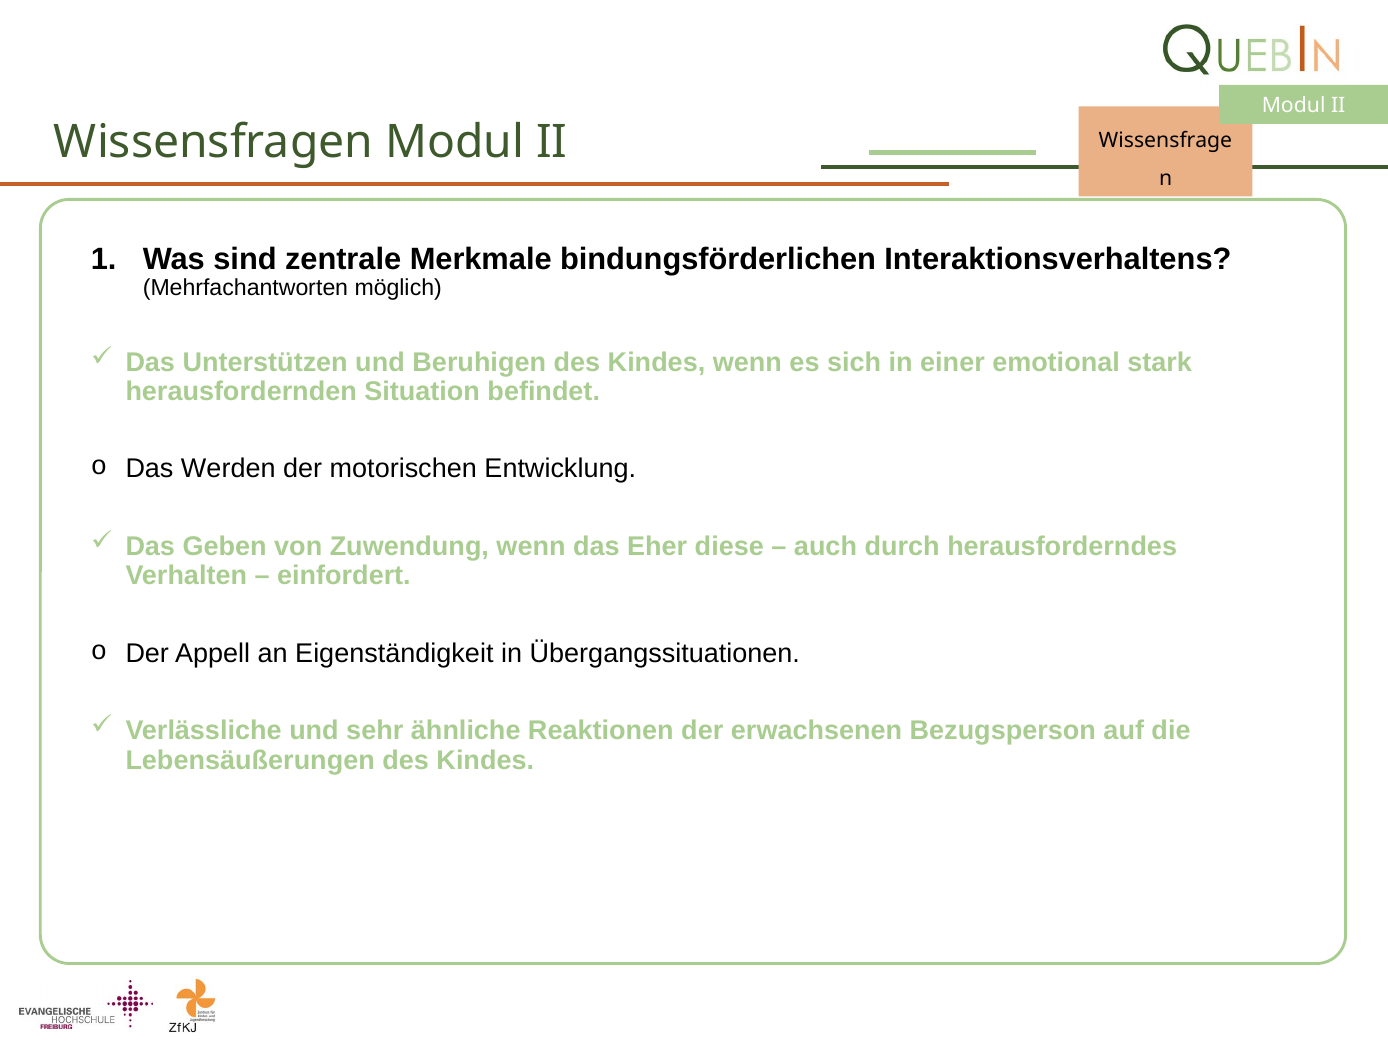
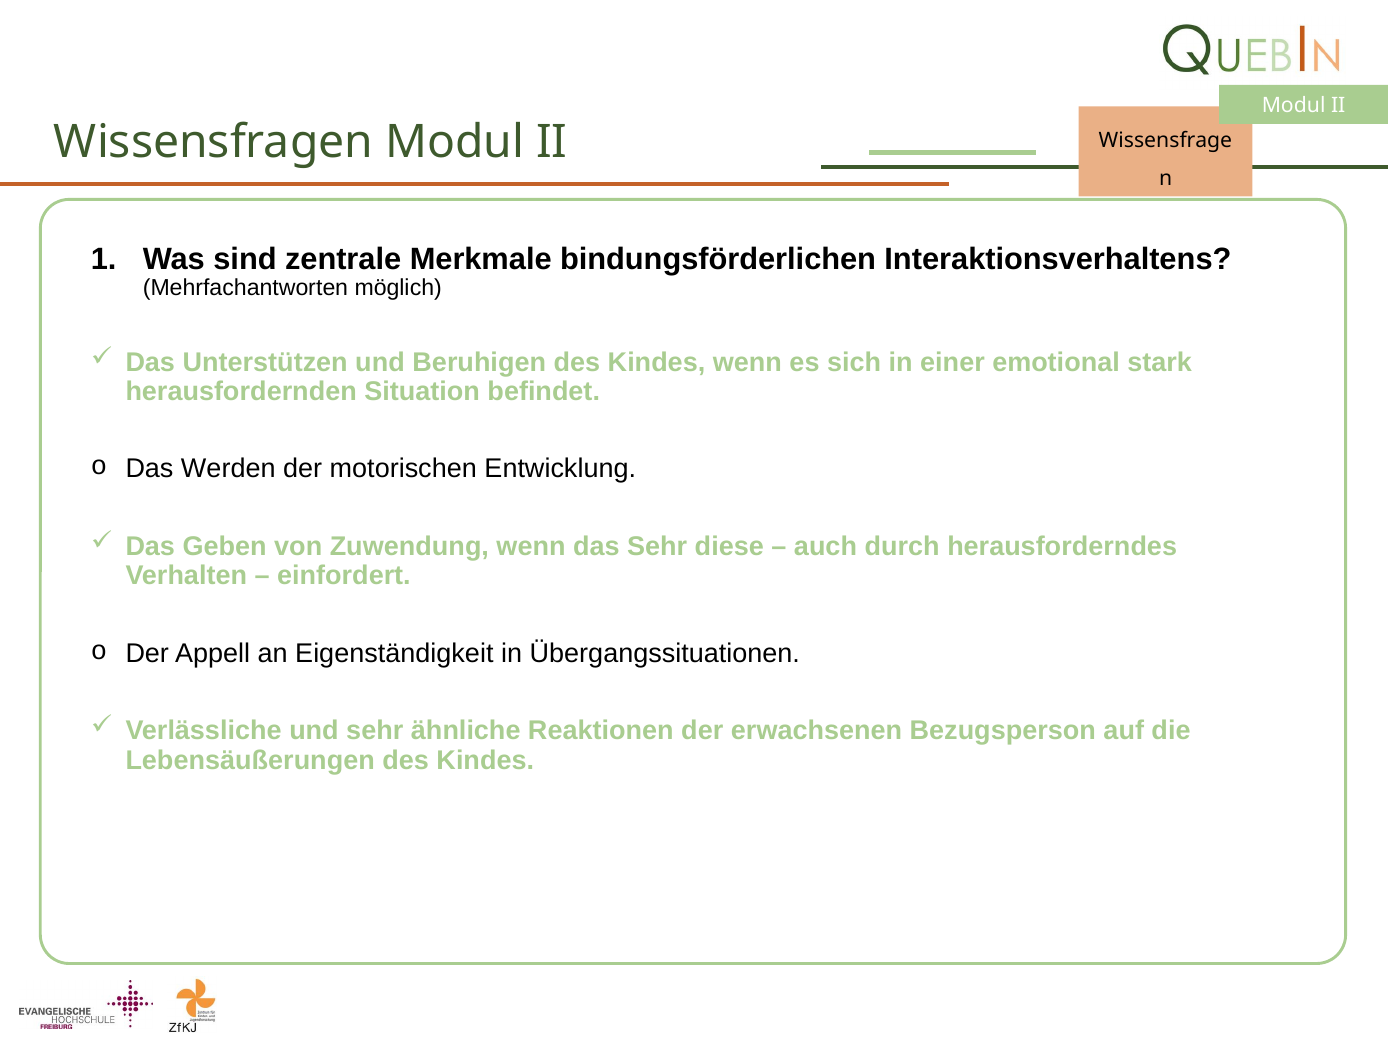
das Eher: Eher -> Sehr
